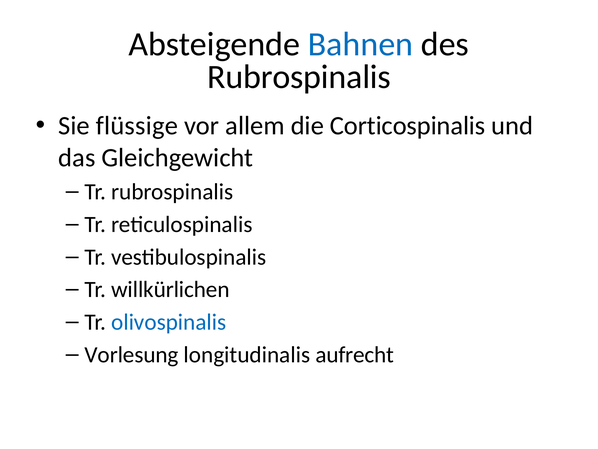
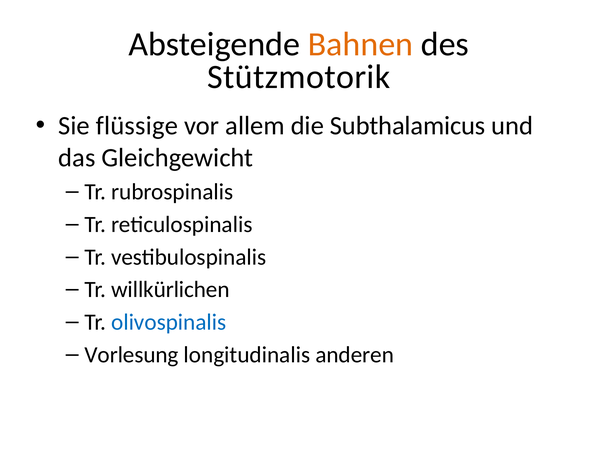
Bahnen colour: blue -> orange
Rubrospinalis at (299, 77): Rubrospinalis -> Stützmotorik
Corticospinalis: Corticospinalis -> Subthalamicus
aufrecht: aufrecht -> anderen
